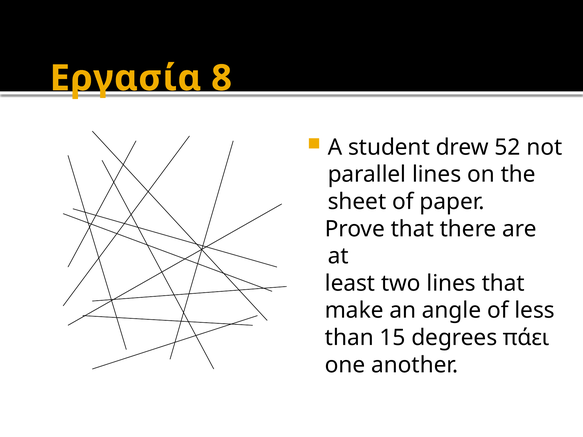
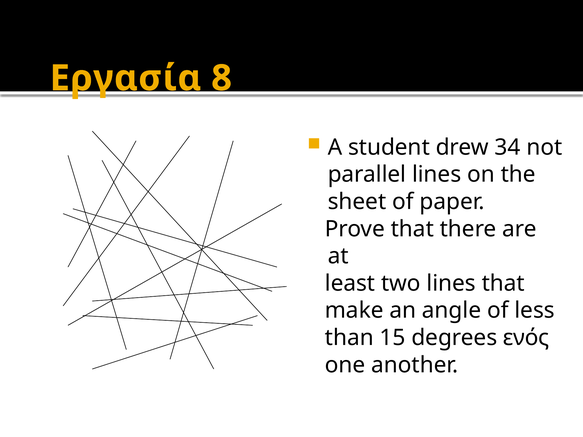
52: 52 -> 34
πάει: πάει -> ενός
